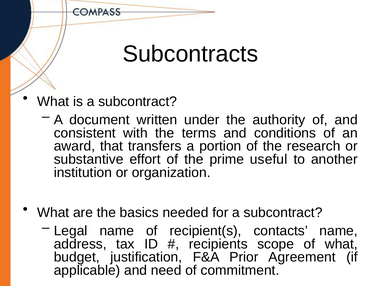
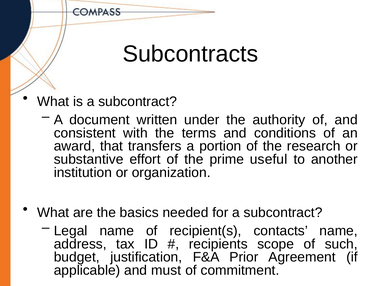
of what: what -> such
need: need -> must
